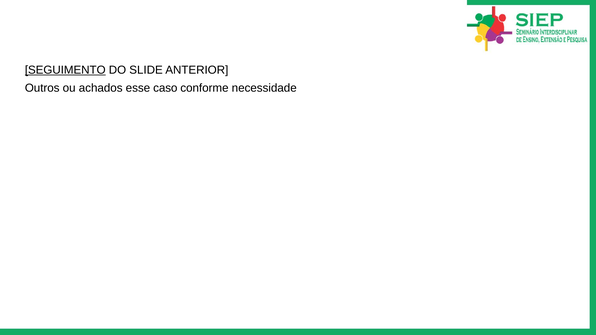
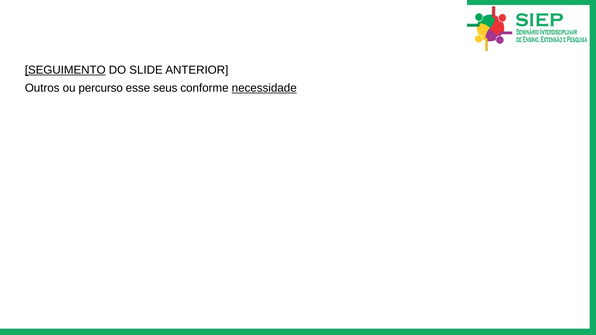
achados: achados -> percurso
caso: caso -> seus
necessidade underline: none -> present
